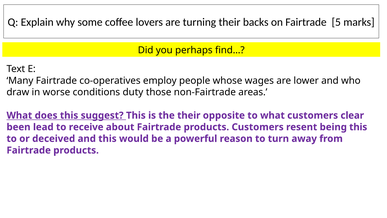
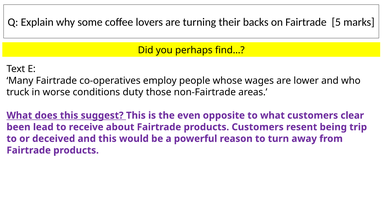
draw: draw -> truck
the their: their -> even
being this: this -> trip
